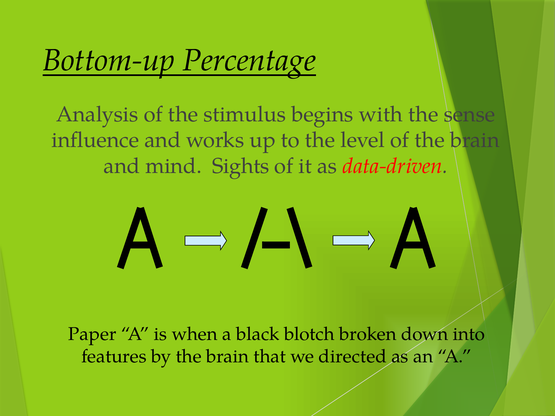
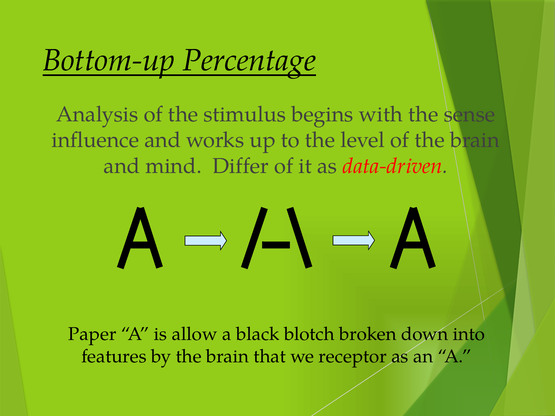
Sights: Sights -> Differ
when: when -> allow
directed: directed -> receptor
